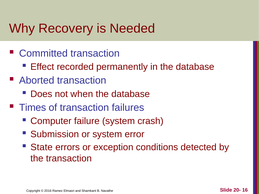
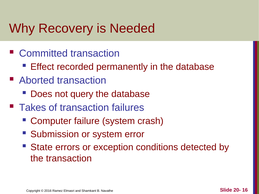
when: when -> query
Times: Times -> Takes
